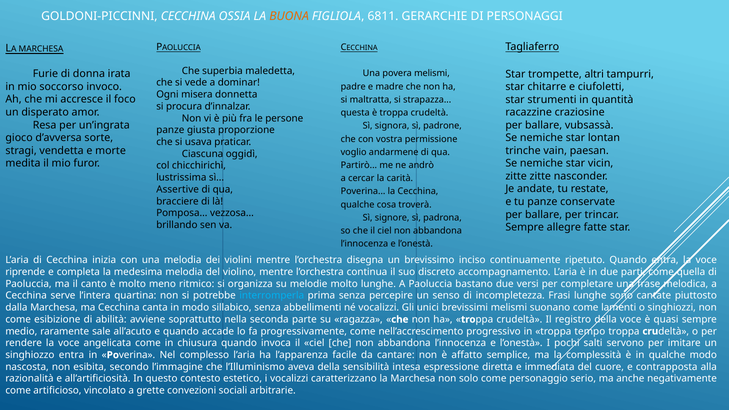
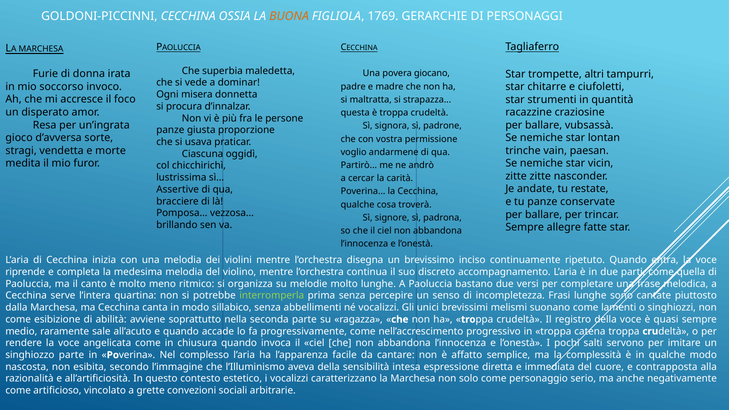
6811: 6811 -> 1769
povera melismi: melismi -> giocano
interromperla colour: light blue -> light green
tempo: tempo -> catena
singhiozzo entra: entra -> parte
